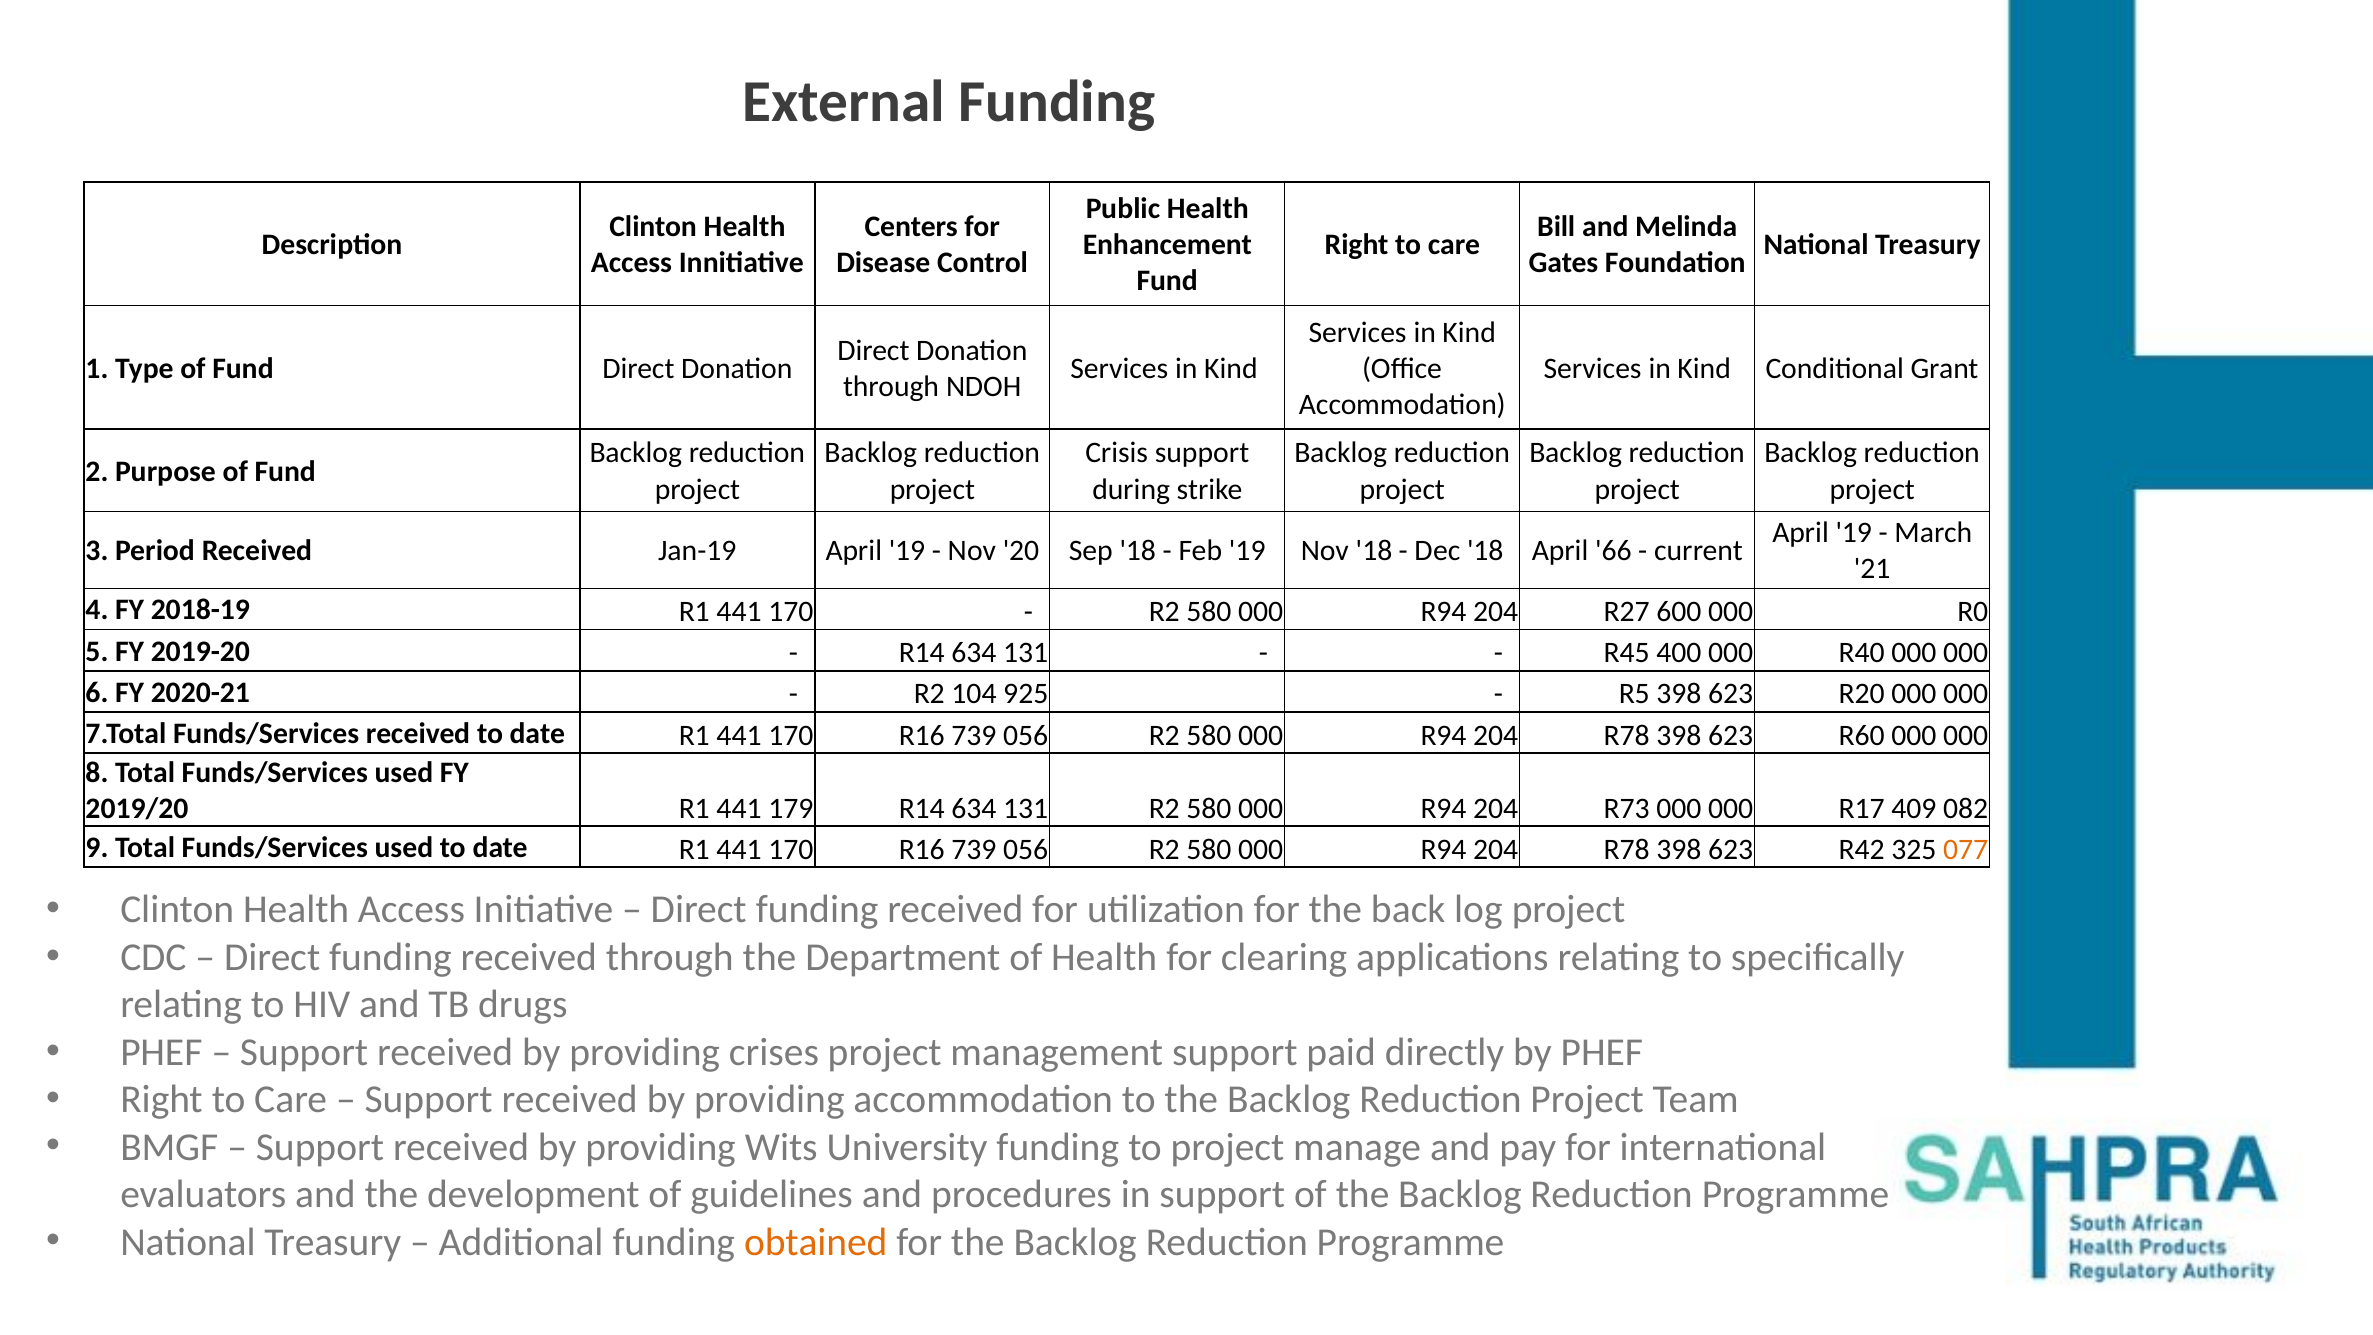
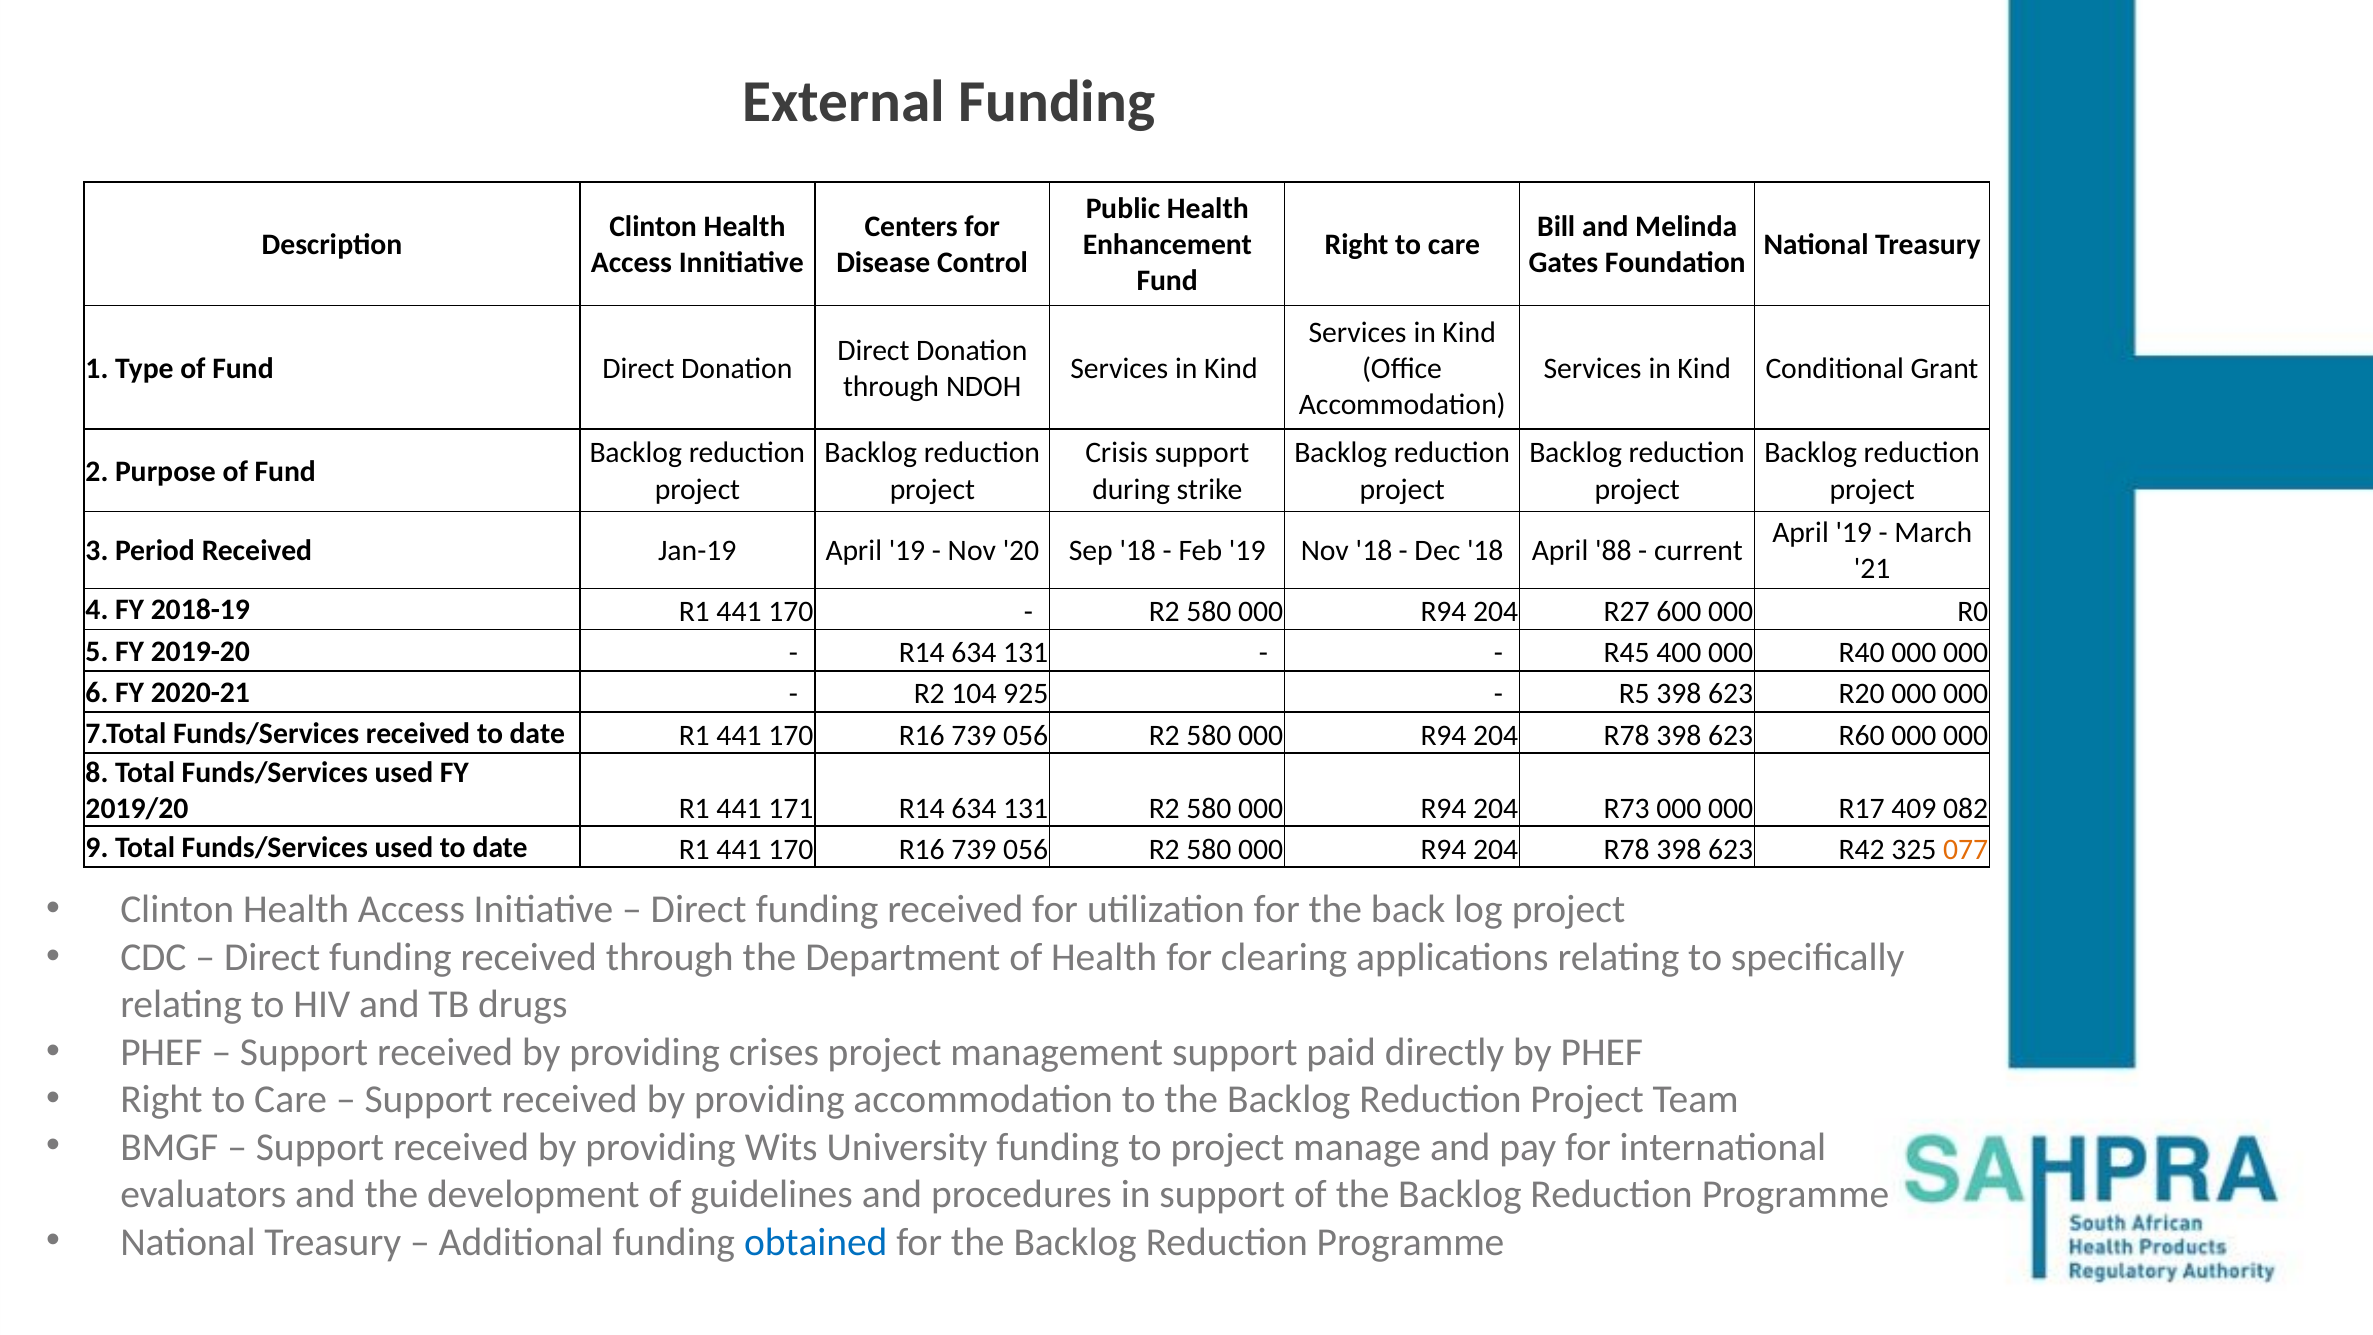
66: 66 -> 88
179: 179 -> 171
obtained colour: orange -> blue
